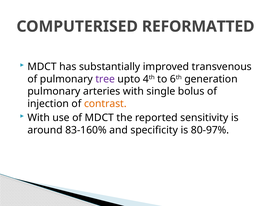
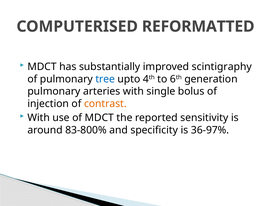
transvenous: transvenous -> scintigraphy
tree colour: purple -> blue
83-160%: 83-160% -> 83-800%
80-97%: 80-97% -> 36-97%
